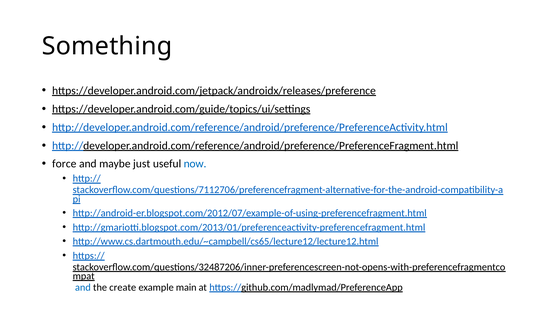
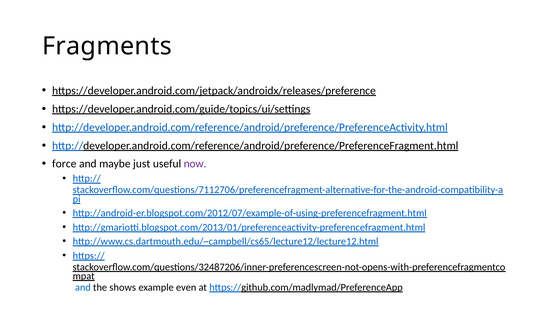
Something: Something -> Fragments
now colour: blue -> purple
create: create -> shows
main: main -> even
